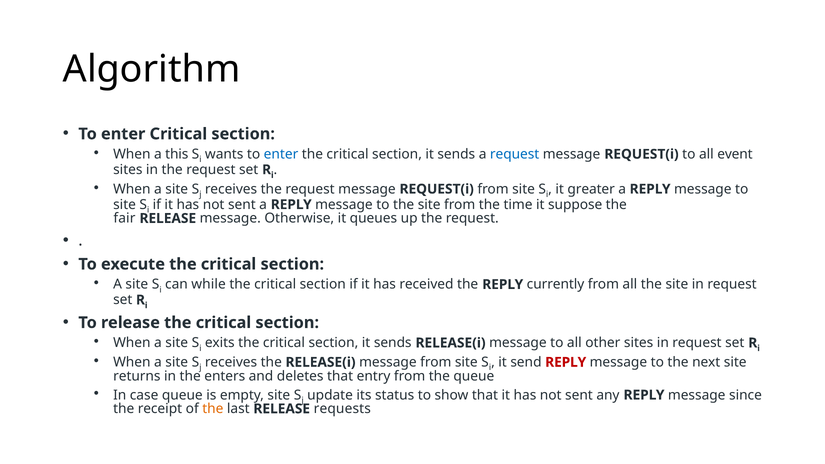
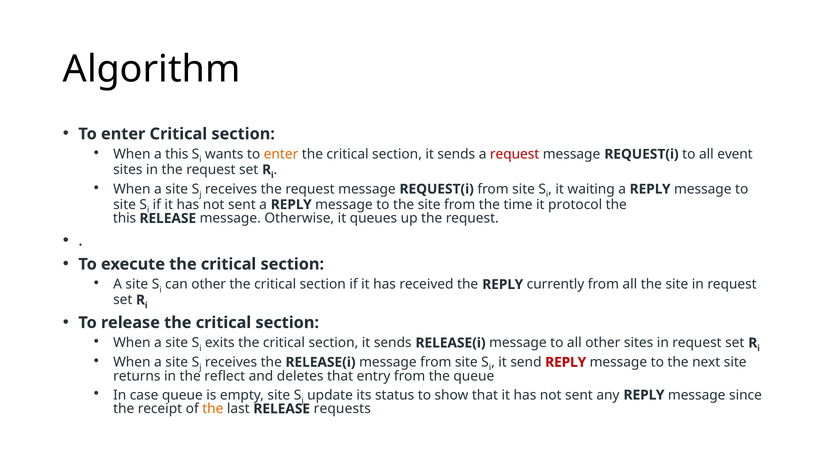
enter at (281, 154) colour: blue -> orange
request at (515, 154) colour: blue -> red
greater: greater -> waiting
suppose: suppose -> protocol
fair at (124, 218): fair -> this
can while: while -> other
enters: enters -> reflect
